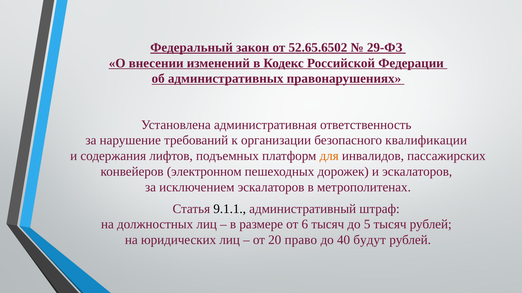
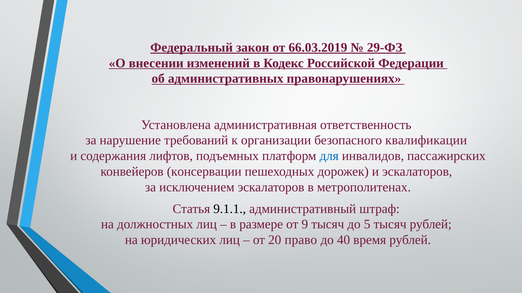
52.65.6502: 52.65.6502 -> 66.03.2019
для colour: orange -> blue
электронном: электронном -> консервации
6: 6 -> 9
будут: будут -> время
